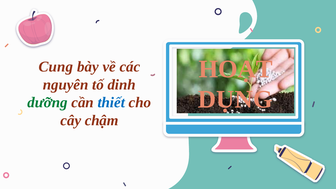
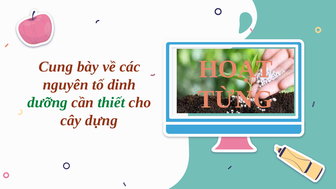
DỤNG: DỤNG -> TỪNG
thiết colour: blue -> green
chậm: chậm -> dựng
